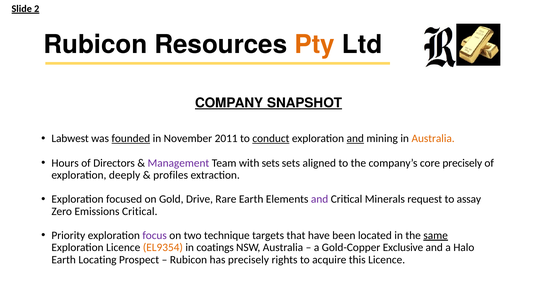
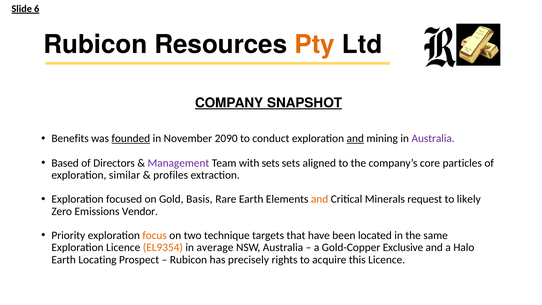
2: 2 -> 6
Labwest: Labwest -> Benefits
2011: 2011 -> 2090
conduct underline: present -> none
Australia at (433, 138) colour: orange -> purple
Hours: Hours -> Based
core precisely: precisely -> particles
deeply: deeply -> similar
Drive: Drive -> Basis
and at (320, 199) colour: purple -> orange
assay: assay -> likely
Emissions Critical: Critical -> Vendor
focus colour: purple -> orange
same underline: present -> none
coatings: coatings -> average
